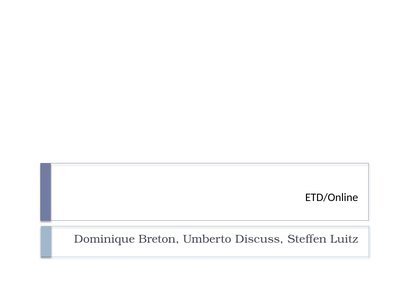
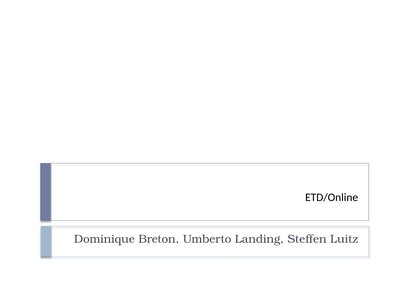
Discuss: Discuss -> Landing
